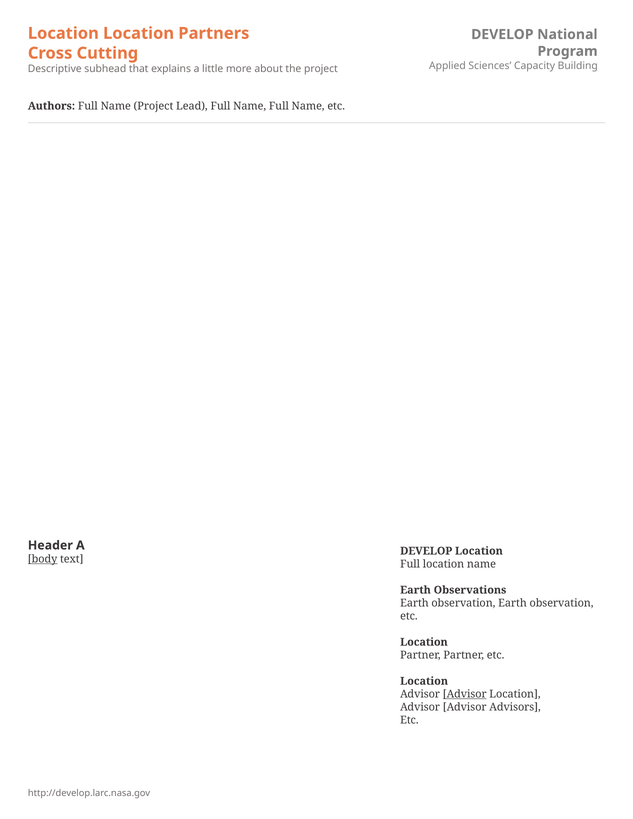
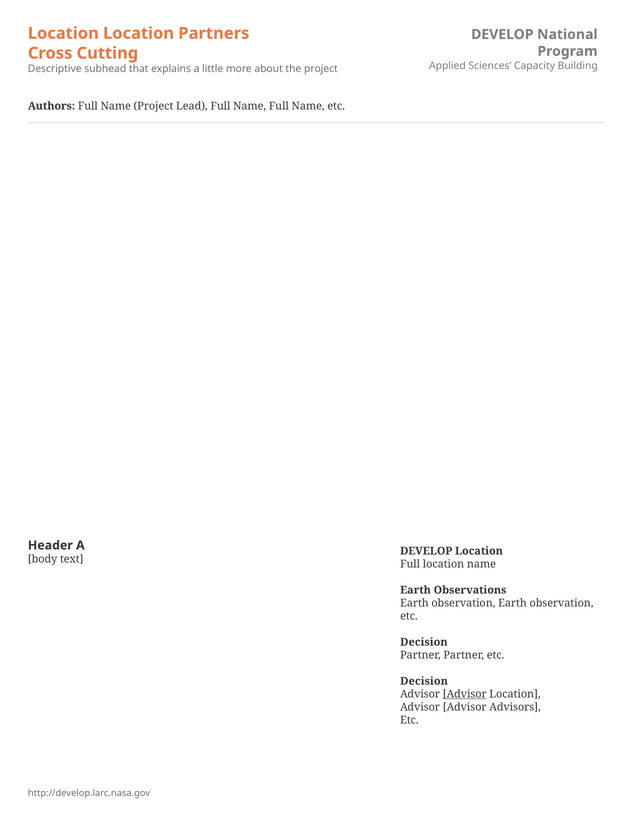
body underline: present -> none
Location at (424, 642): Location -> Decision
Location at (424, 681): Location -> Decision
